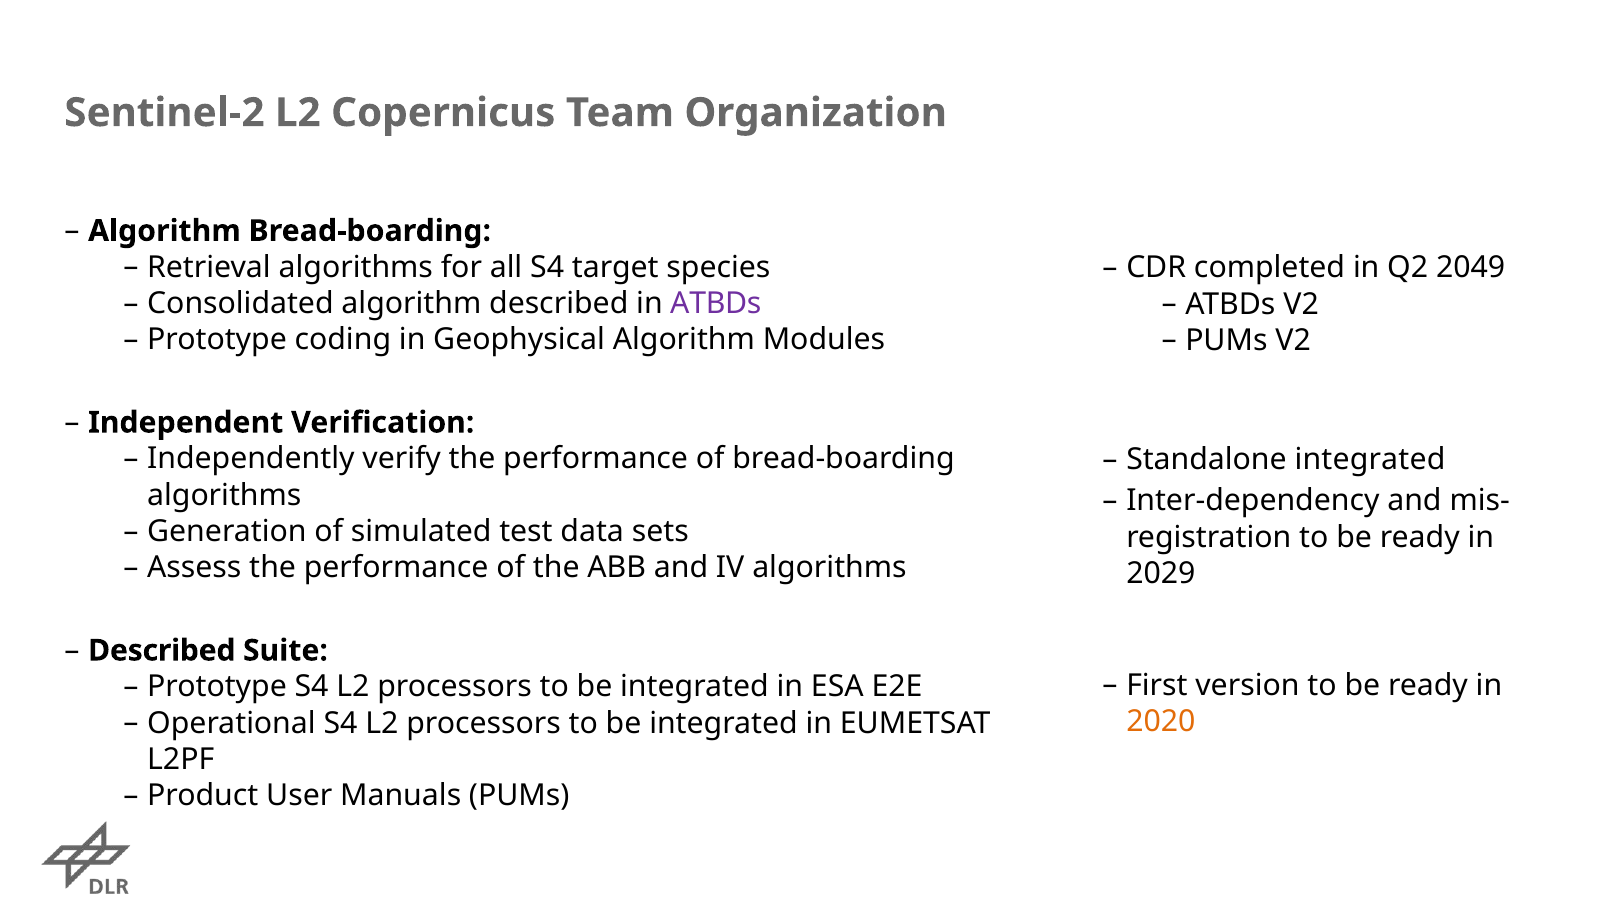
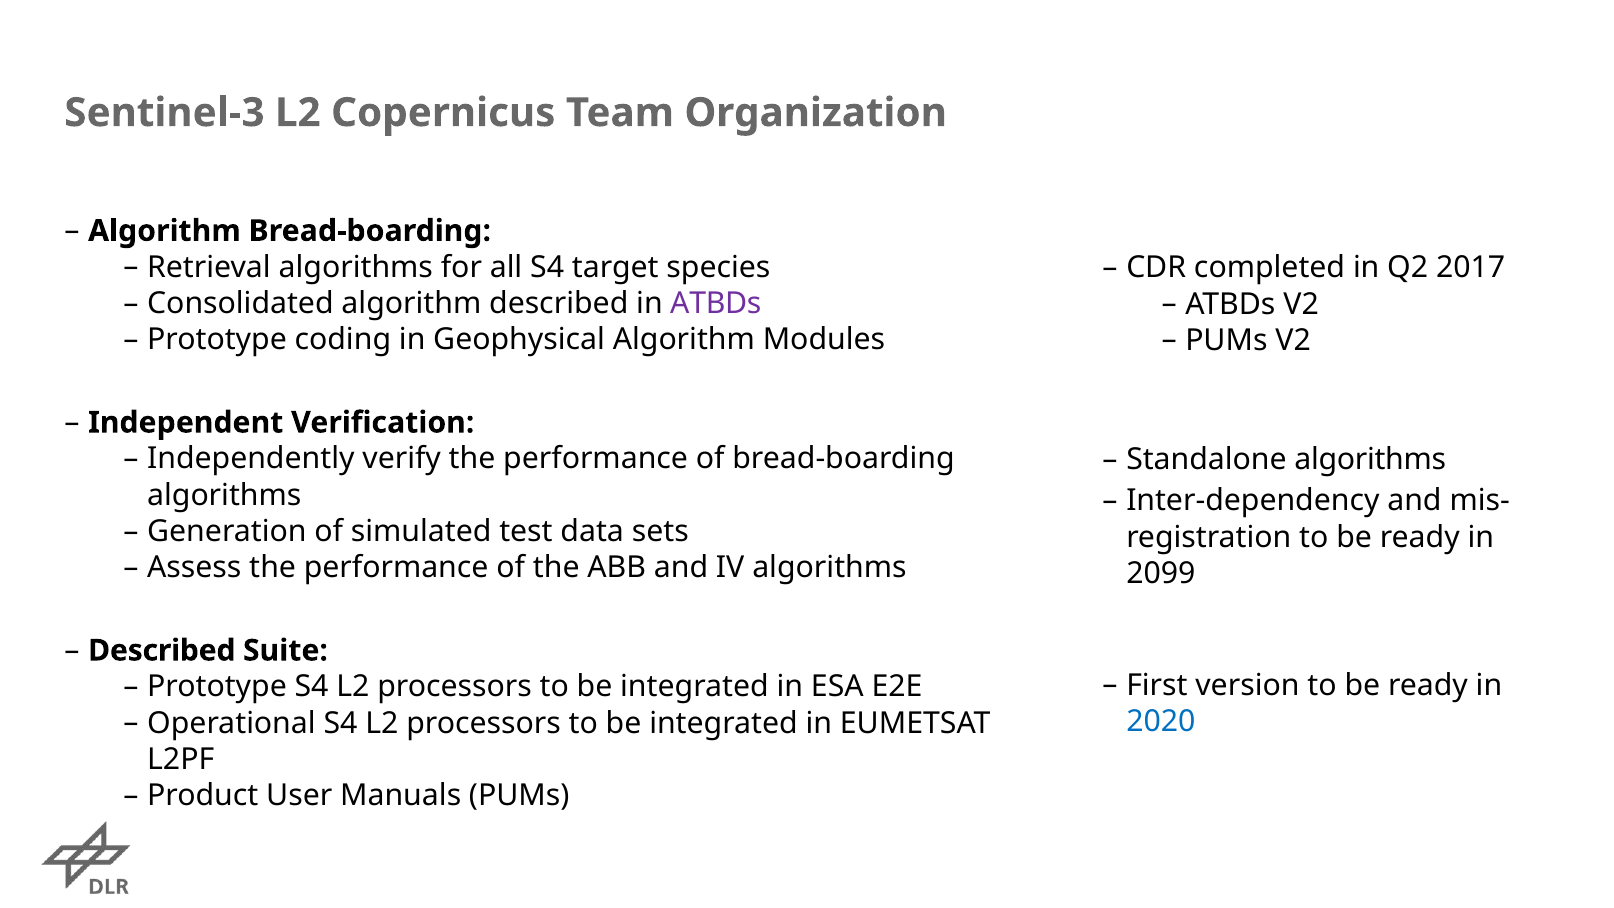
Sentinel-2: Sentinel-2 -> Sentinel-3
2049: 2049 -> 2017
Standalone integrated: integrated -> algorithms
2029: 2029 -> 2099
2020 colour: orange -> blue
